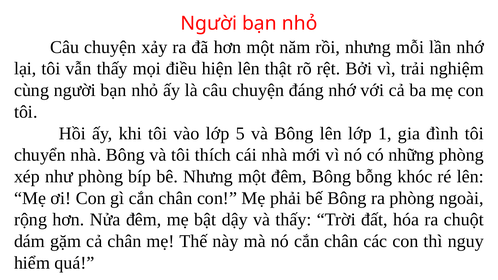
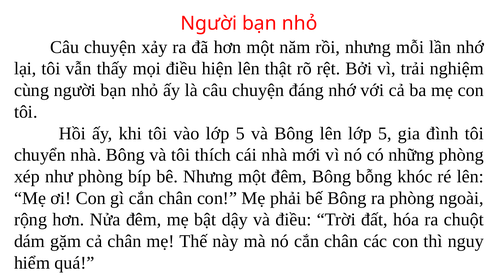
lên lớp 1: 1 -> 5
và thấy: thấy -> điều
